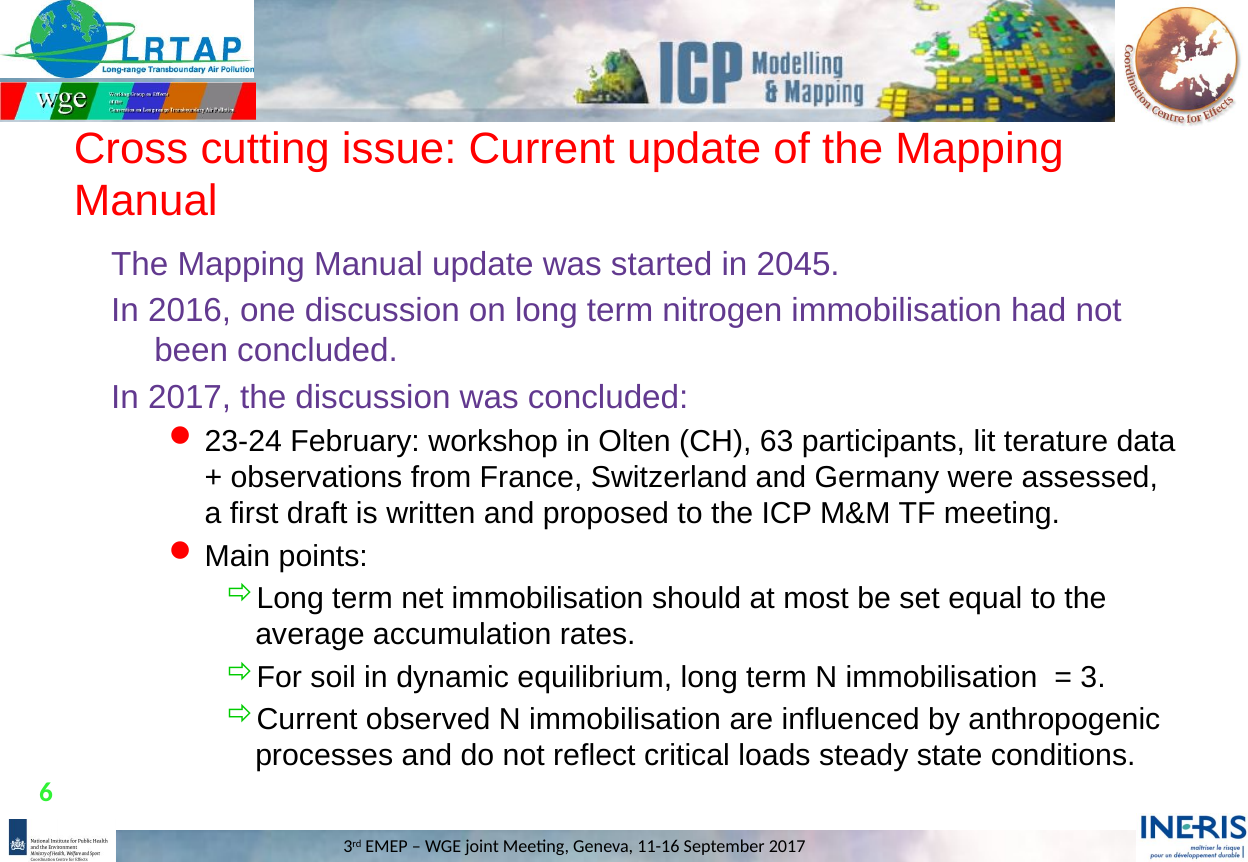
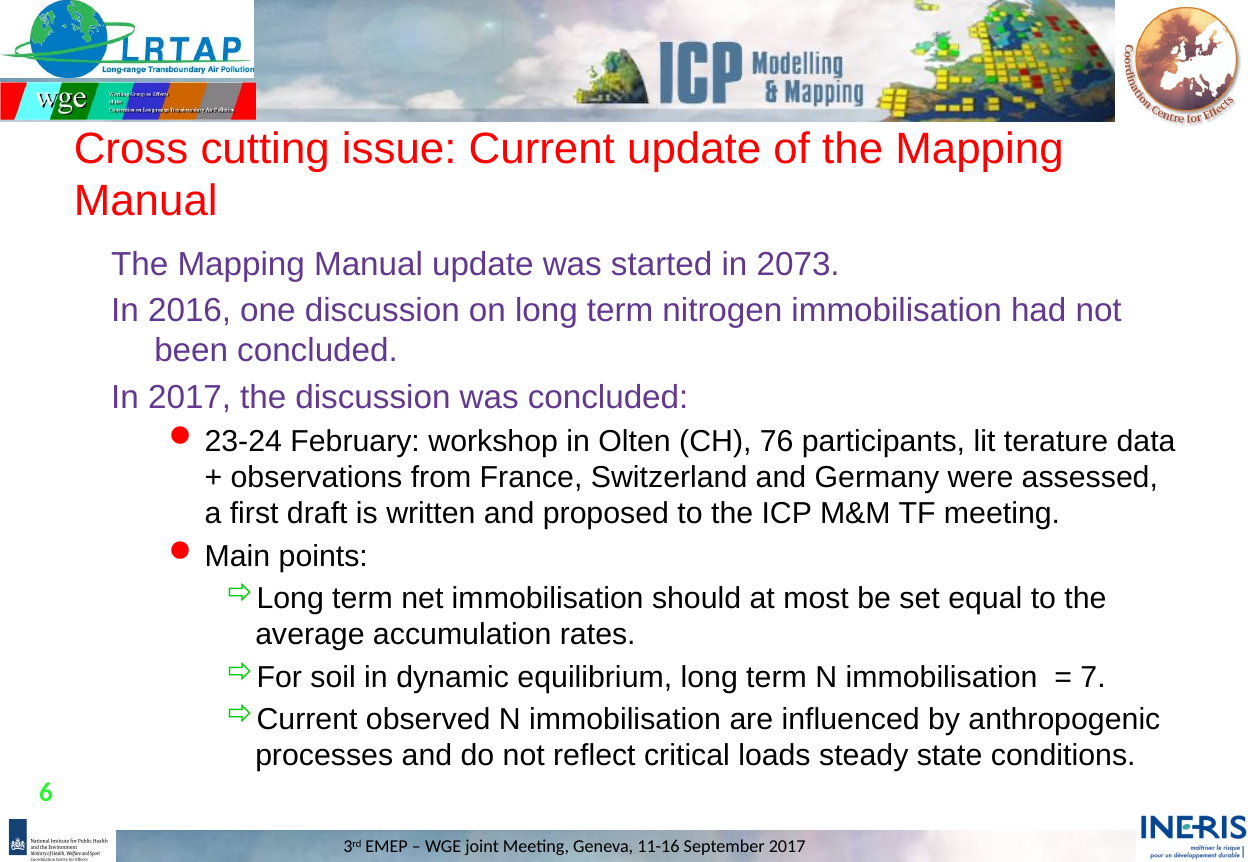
2045: 2045 -> 2073
63: 63 -> 76
3: 3 -> 7
